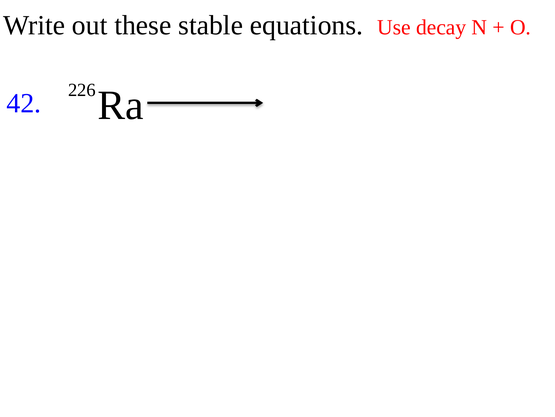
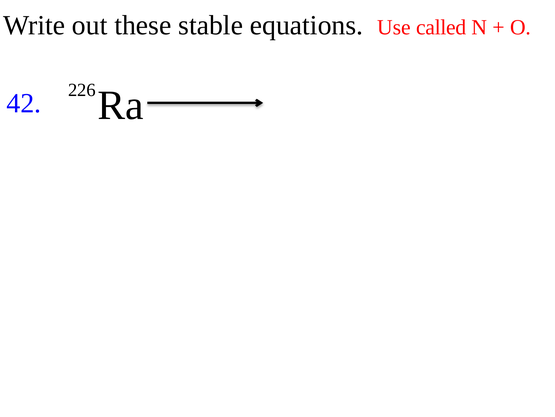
decay: decay -> called
